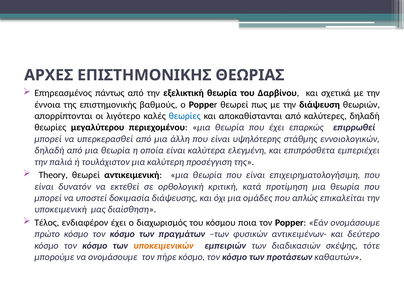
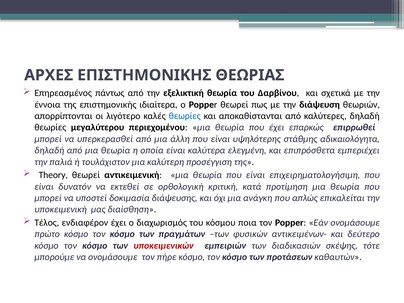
βαθμούς: βαθμούς -> ιδιαίτερα
εννοιολογικών: εννοιολογικών -> αδικαιολόγητα
ομάδες: ομάδες -> ανάγκη
υποκειμενικών colour: orange -> red
